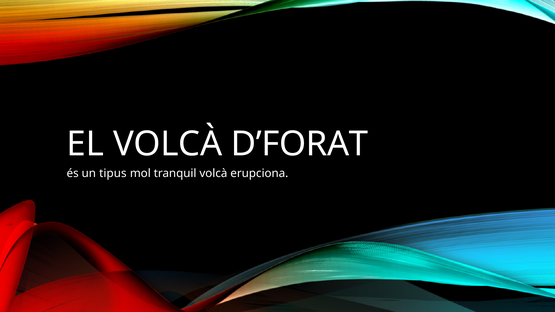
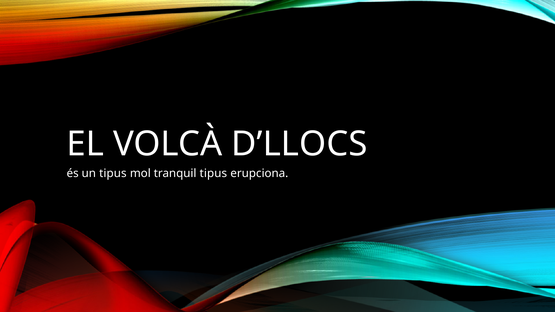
D’FORAT: D’FORAT -> D’LLOCS
tranquil volcà: volcà -> tipus
